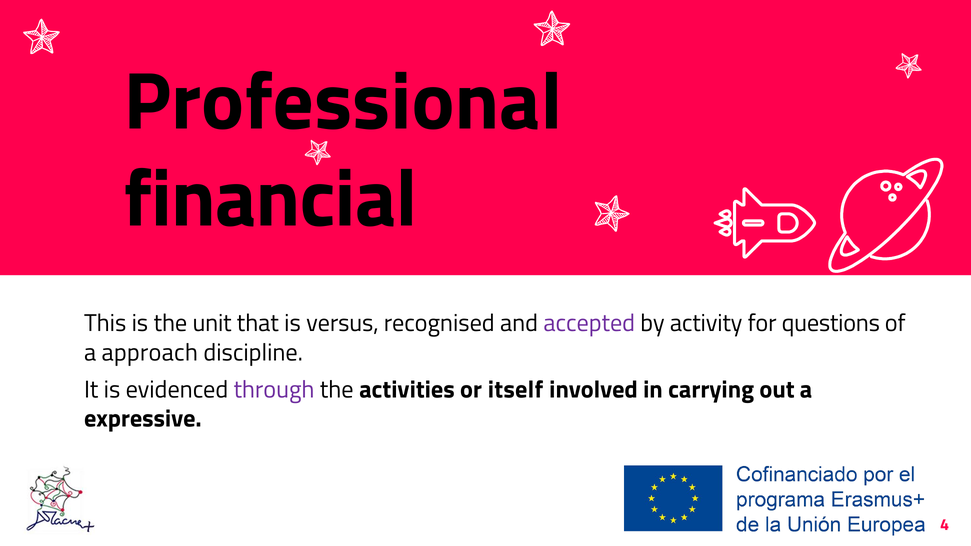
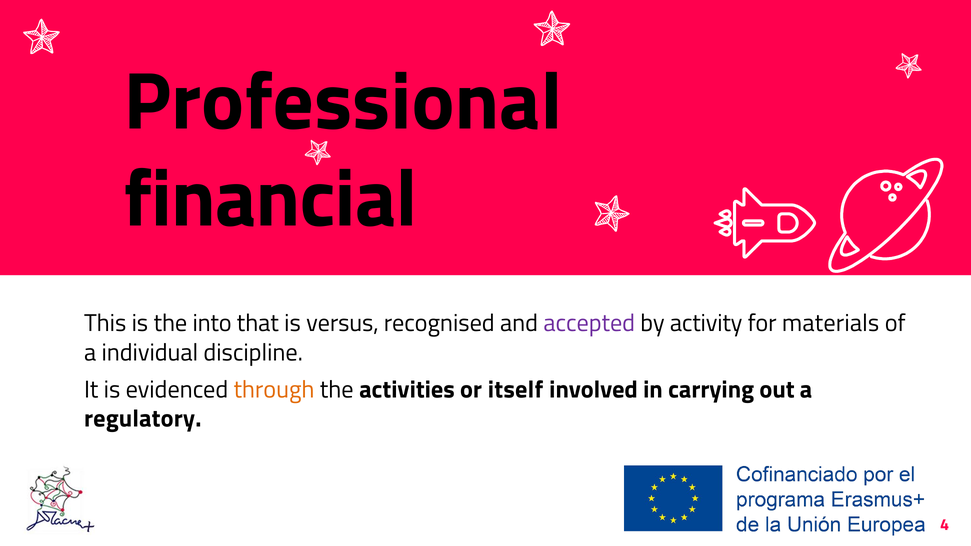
unit: unit -> into
questions: questions -> materials
approach: approach -> individual
through colour: purple -> orange
expressive: expressive -> regulatory
